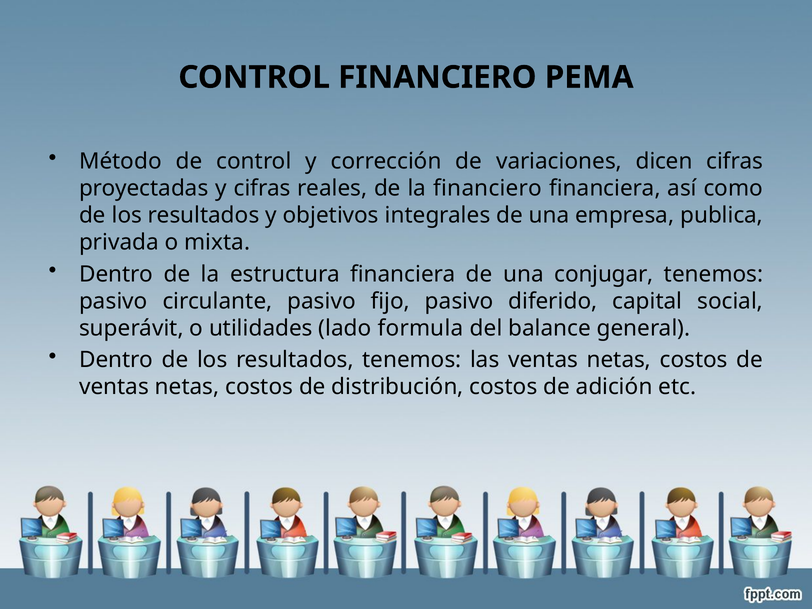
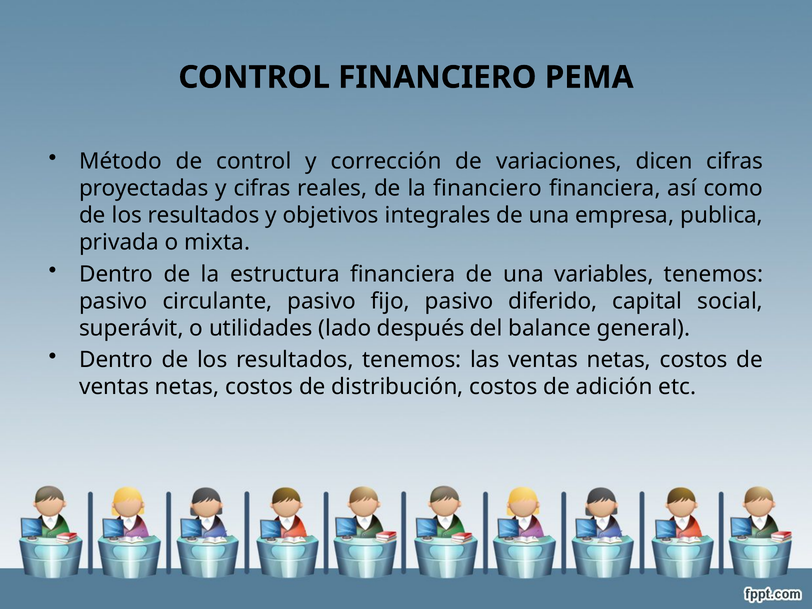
conjugar: conjugar -> variables
formula: formula -> después
